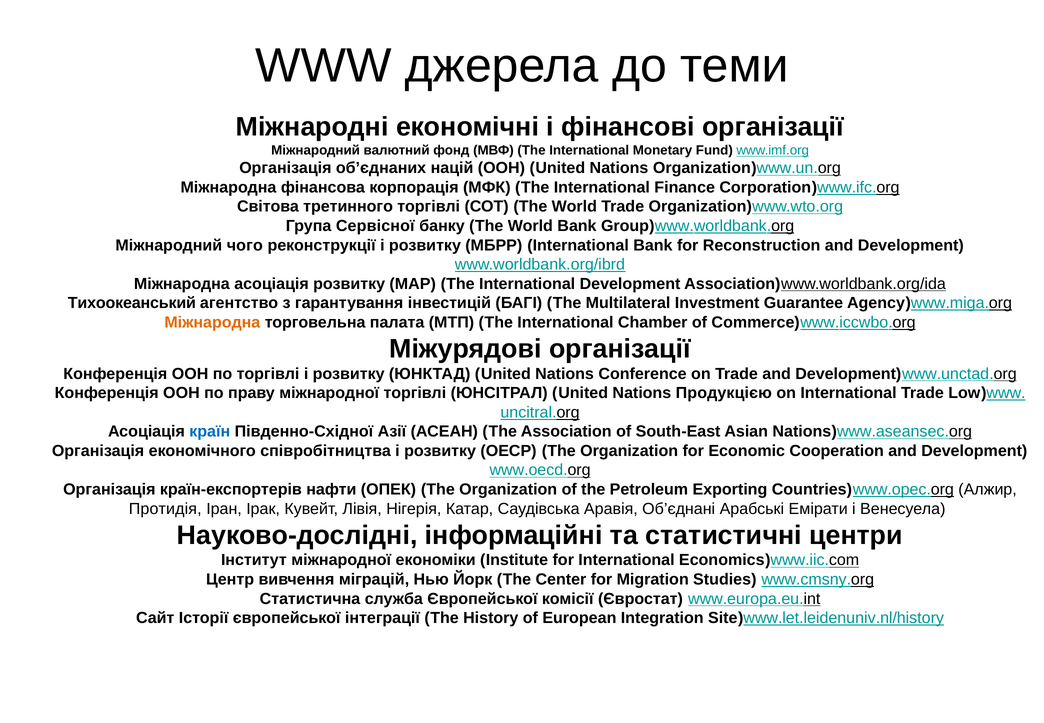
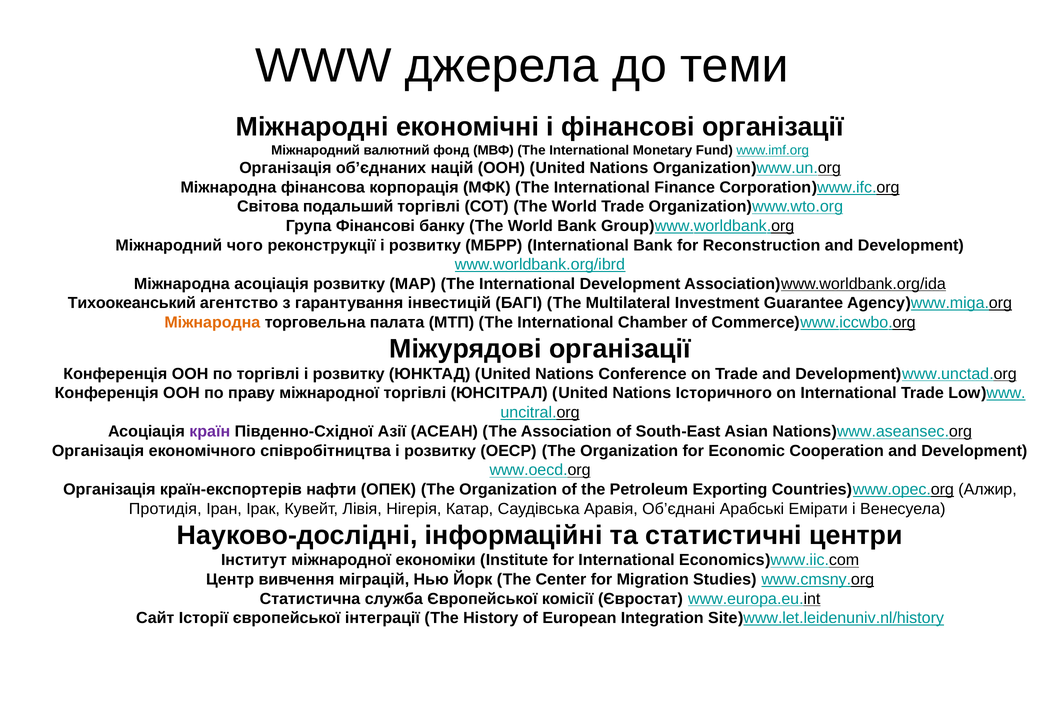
третинного: третинного -> подальший
Група Сервісної: Сервісної -> Фінансові
Продукцією: Продукцією -> Історичного
країн colour: blue -> purple
